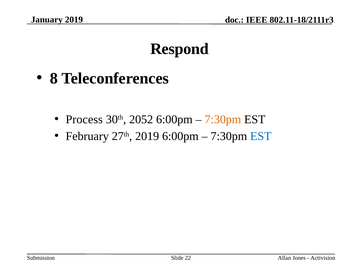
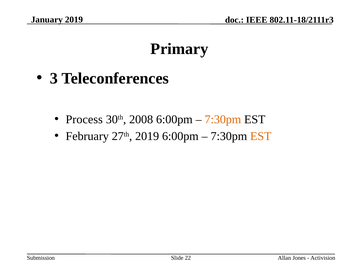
Respond: Respond -> Primary
8: 8 -> 3
2052: 2052 -> 2008
EST at (261, 136) colour: blue -> orange
